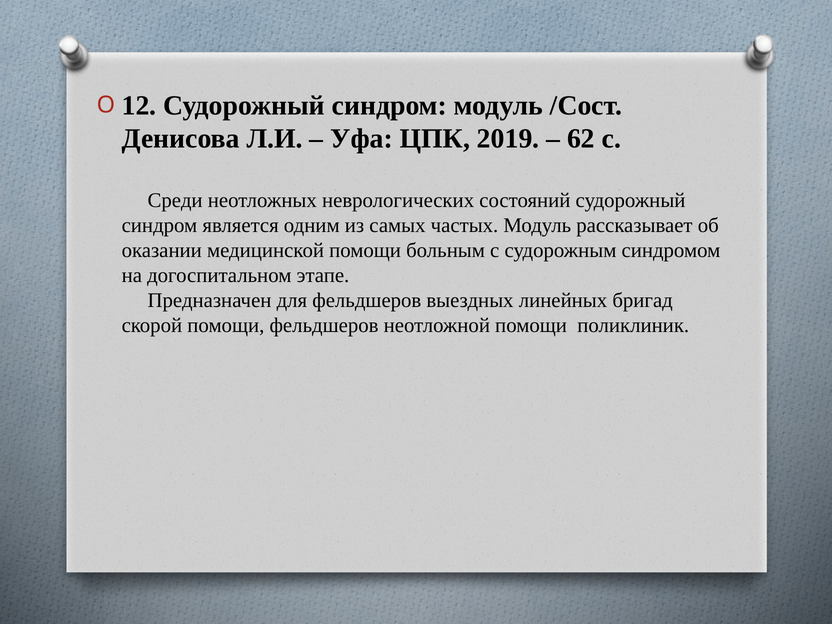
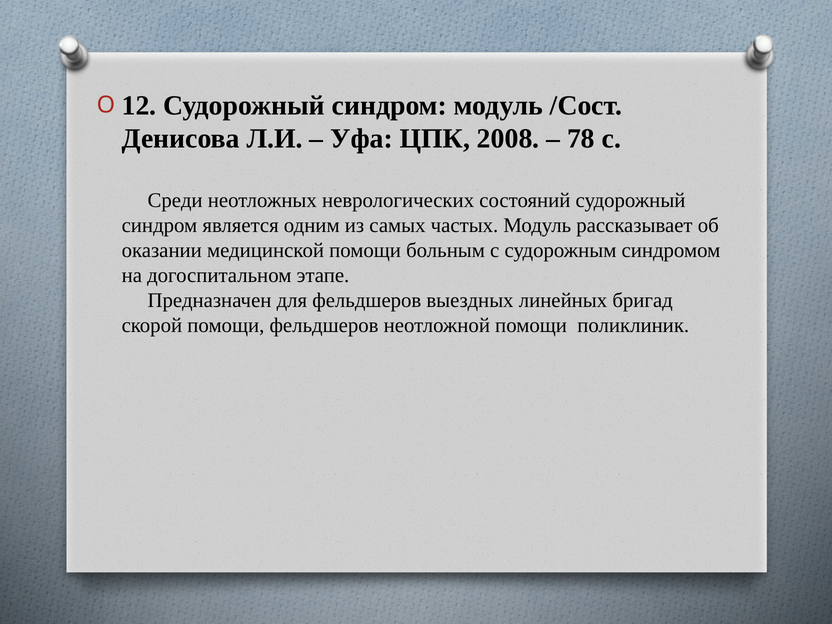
2019: 2019 -> 2008
62: 62 -> 78
